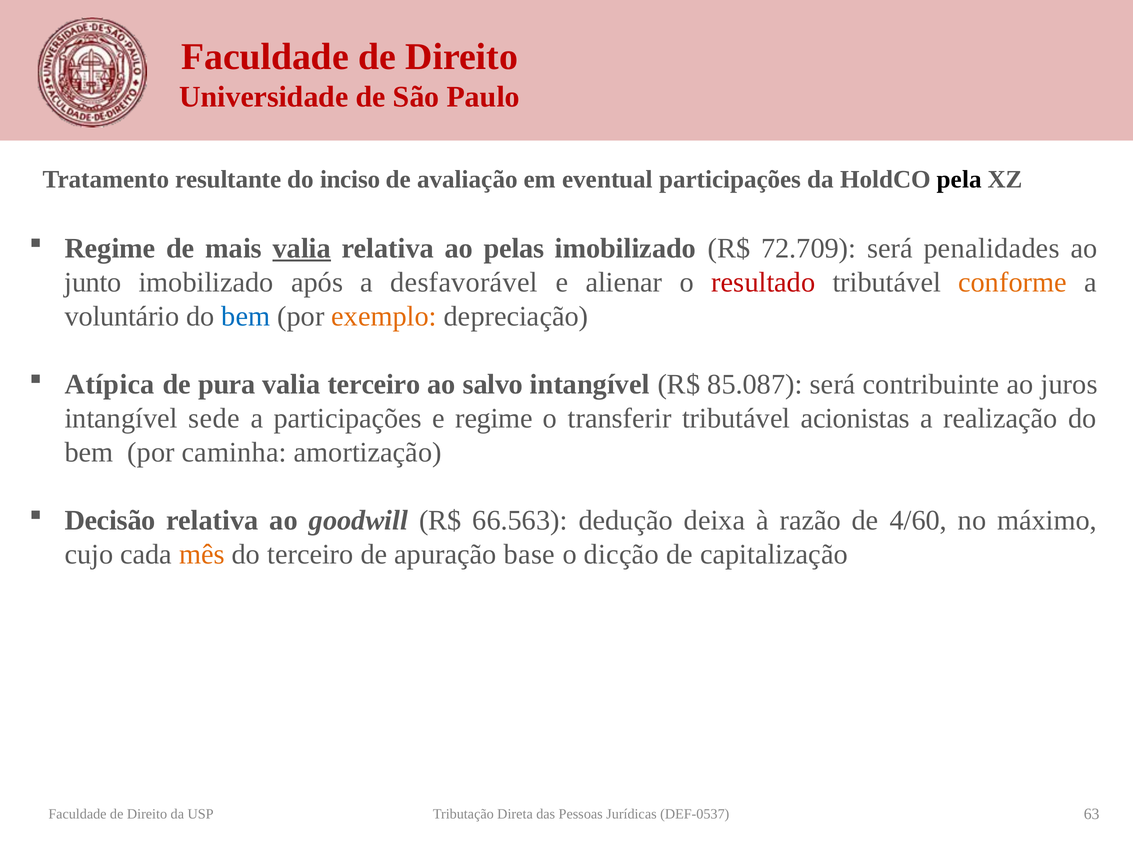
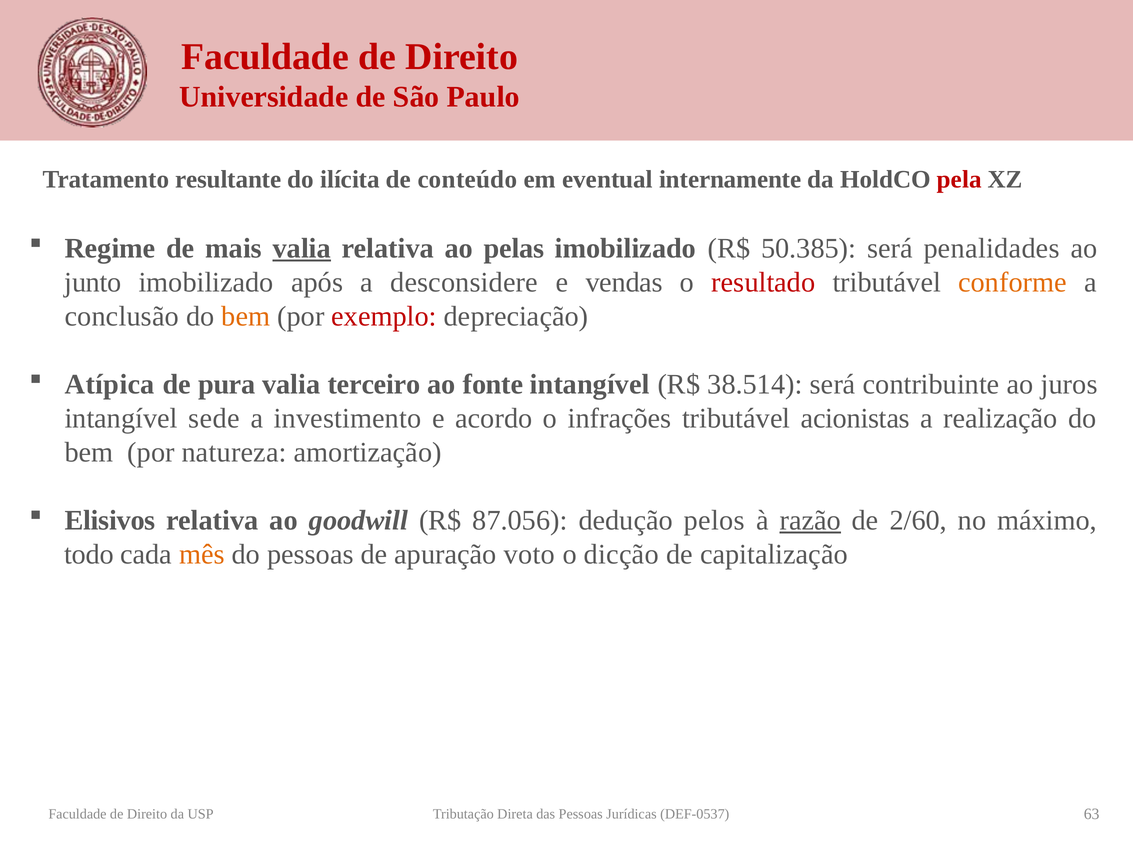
inciso: inciso -> ilícita
avaliação: avaliação -> conteúdo
eventual participações: participações -> internamente
pela colour: black -> red
72.709: 72.709 -> 50.385
desfavorável: desfavorável -> desconsidere
alienar: alienar -> vendas
voluntário: voluntário -> conclusão
bem at (246, 316) colour: blue -> orange
exemplo colour: orange -> red
salvo: salvo -> fonte
85.087: 85.087 -> 38.514
a participações: participações -> investimento
e regime: regime -> acordo
transferir: transferir -> infrações
caminha: caminha -> natureza
Decisão: Decisão -> Elisivos
66.563: 66.563 -> 87.056
deixa: deixa -> pelos
razão underline: none -> present
4/60: 4/60 -> 2/60
cujo: cujo -> todo
do terceiro: terceiro -> pessoas
base: base -> voto
